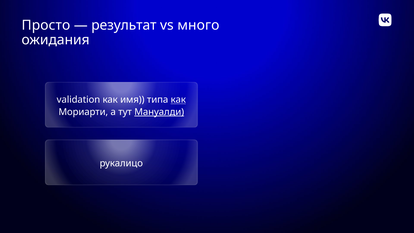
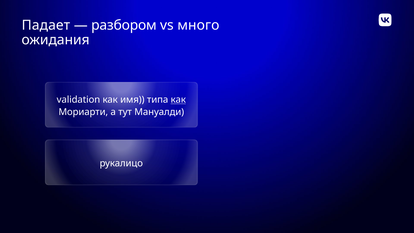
Просто: Просто -> Падает
результат: результат -> разбором
Мануалди underline: present -> none
